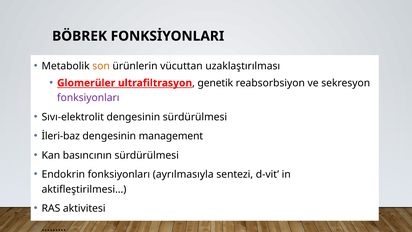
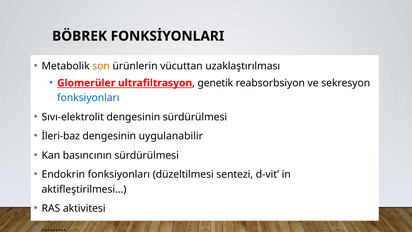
fonksiyonları at (88, 98) colour: purple -> blue
management: management -> uygulanabilir
ayrılmasıyla: ayrılmasıyla -> düzeltilmesi
